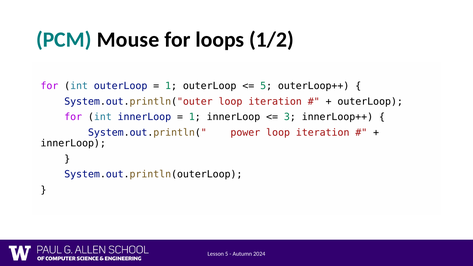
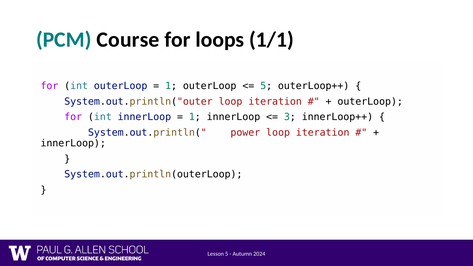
Mouse: Mouse -> Course
1/2: 1/2 -> 1/1
